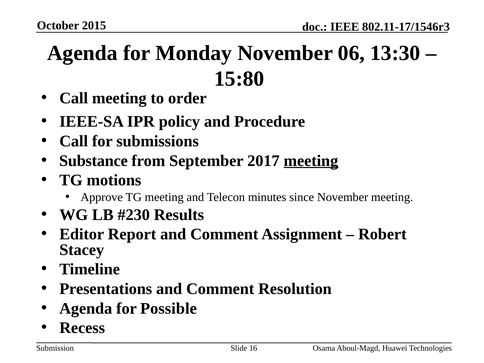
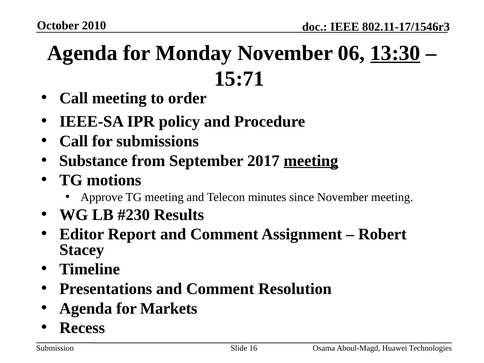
2015: 2015 -> 2010
13:30 underline: none -> present
15:80: 15:80 -> 15:71
Possible: Possible -> Markets
